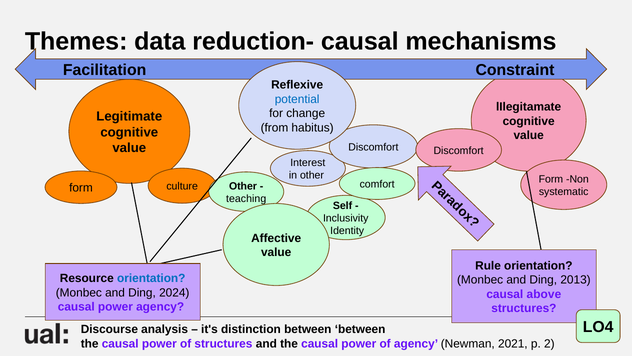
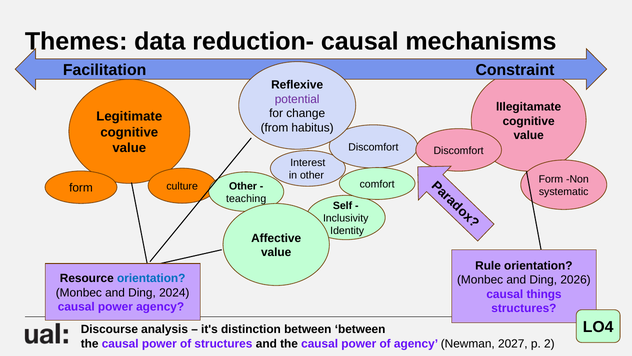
potential colour: blue -> purple
2013: 2013 -> 2026
above: above -> things
2021: 2021 -> 2027
